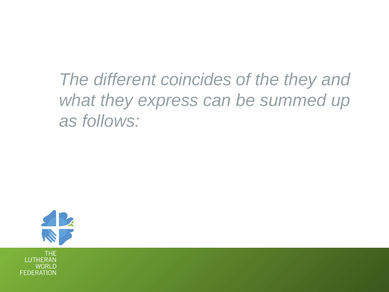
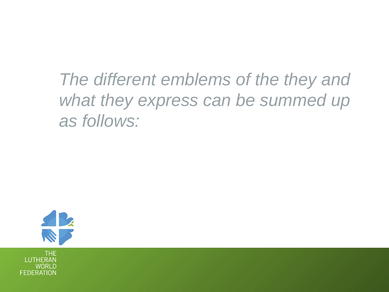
coincides: coincides -> emblems
